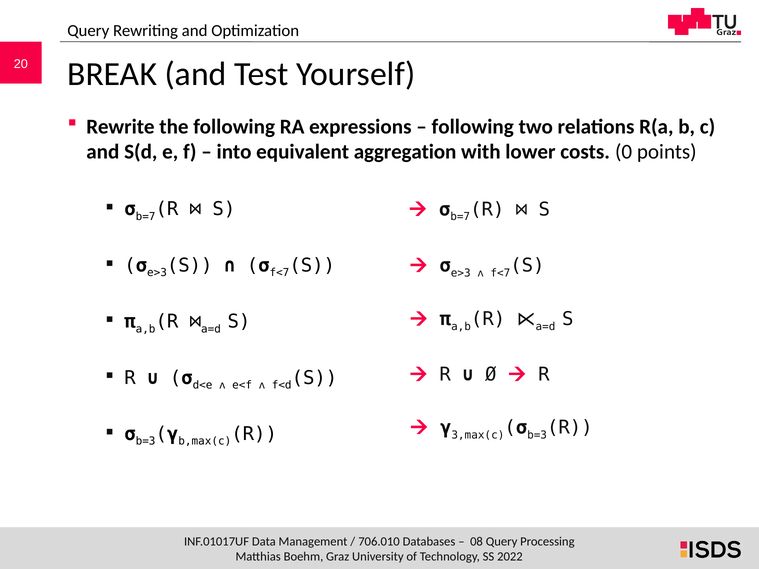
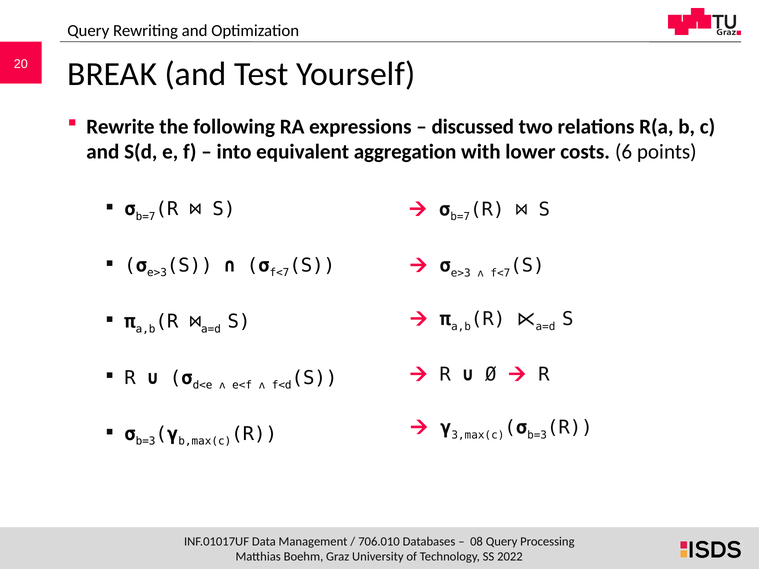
following at (473, 127): following -> discussed
0: 0 -> 6
